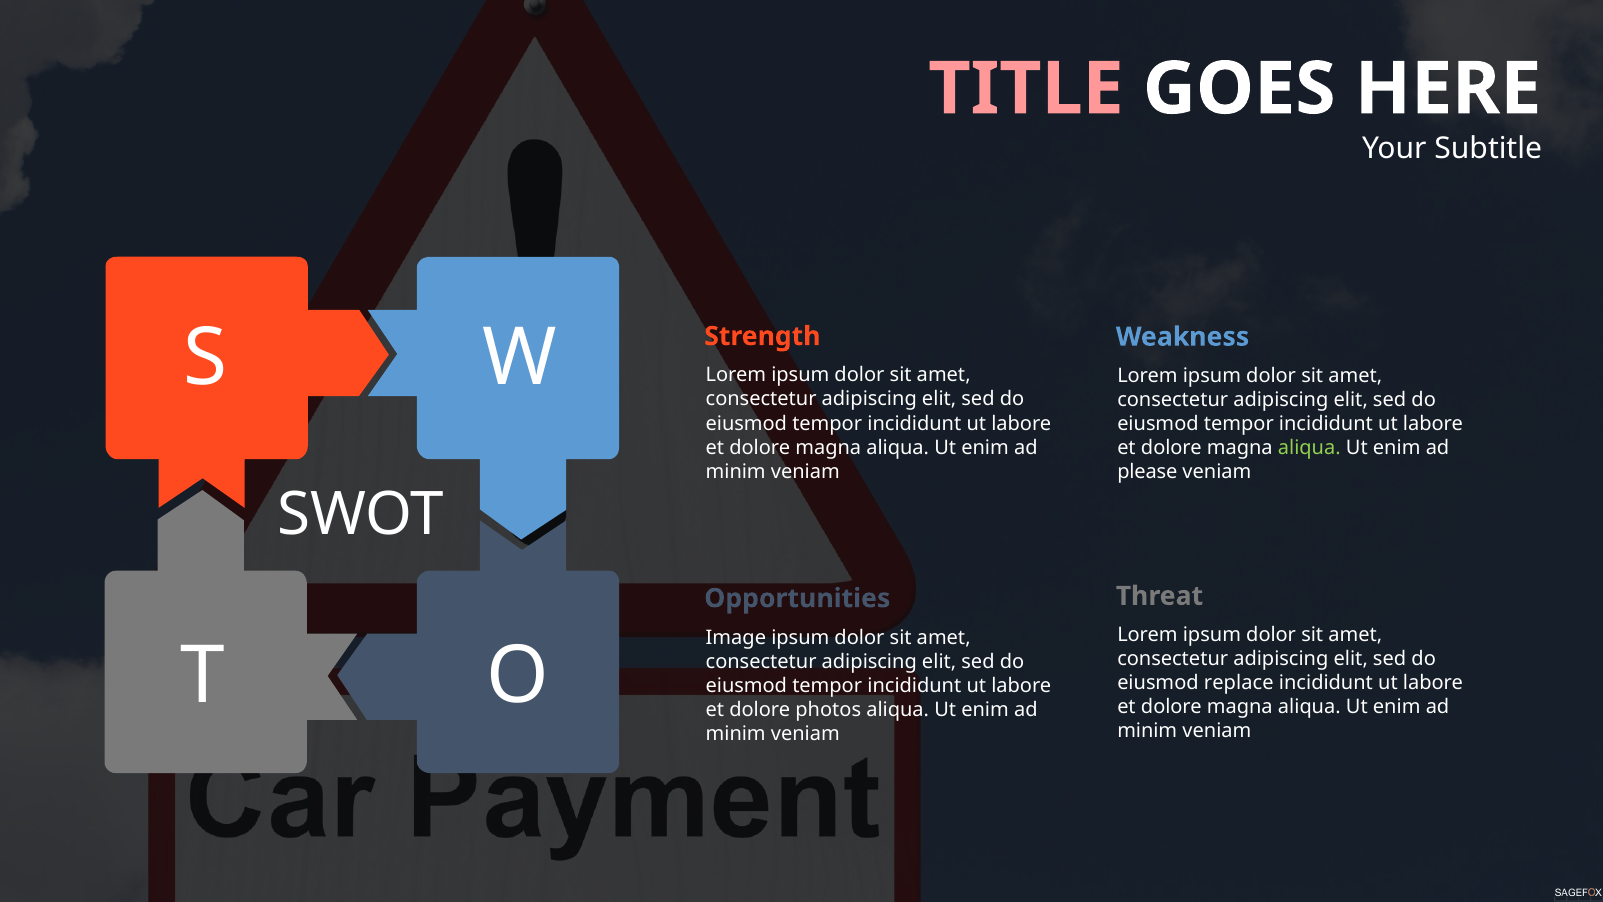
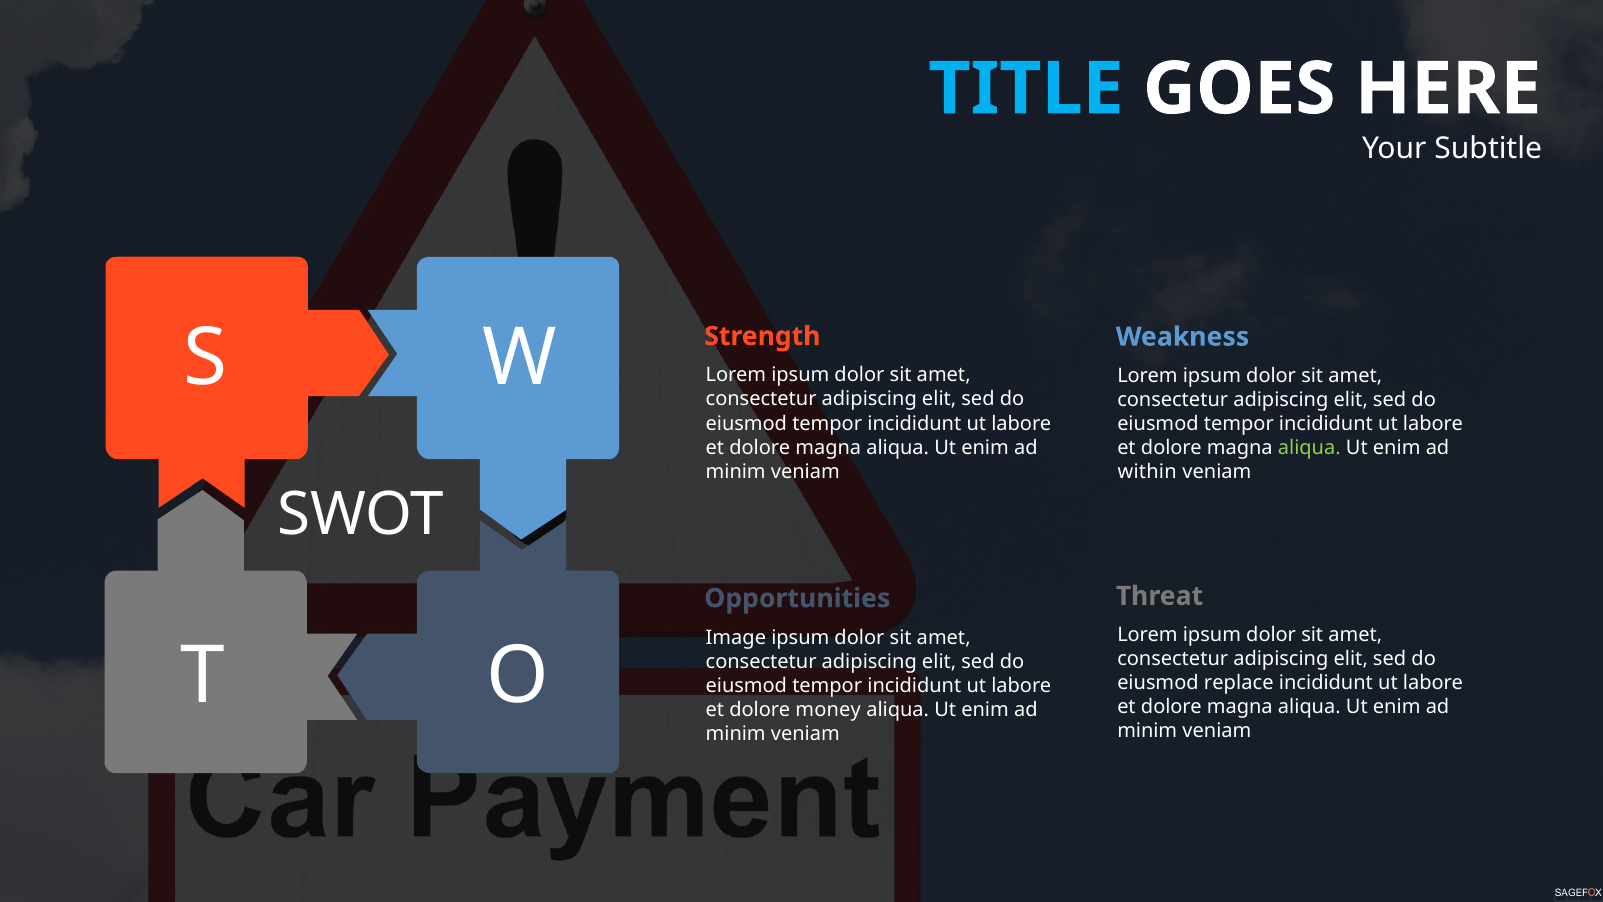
TITLE colour: pink -> light blue
please: please -> within
photos: photos -> money
